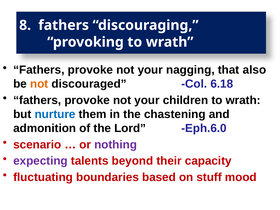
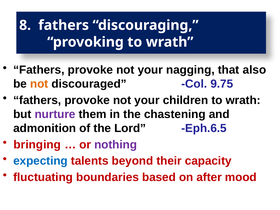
6.18: 6.18 -> 9.75
nurture colour: blue -> purple
Eph.6.0: Eph.6.0 -> Eph.6.5
scenario: scenario -> bringing
expecting colour: purple -> blue
stuff: stuff -> after
